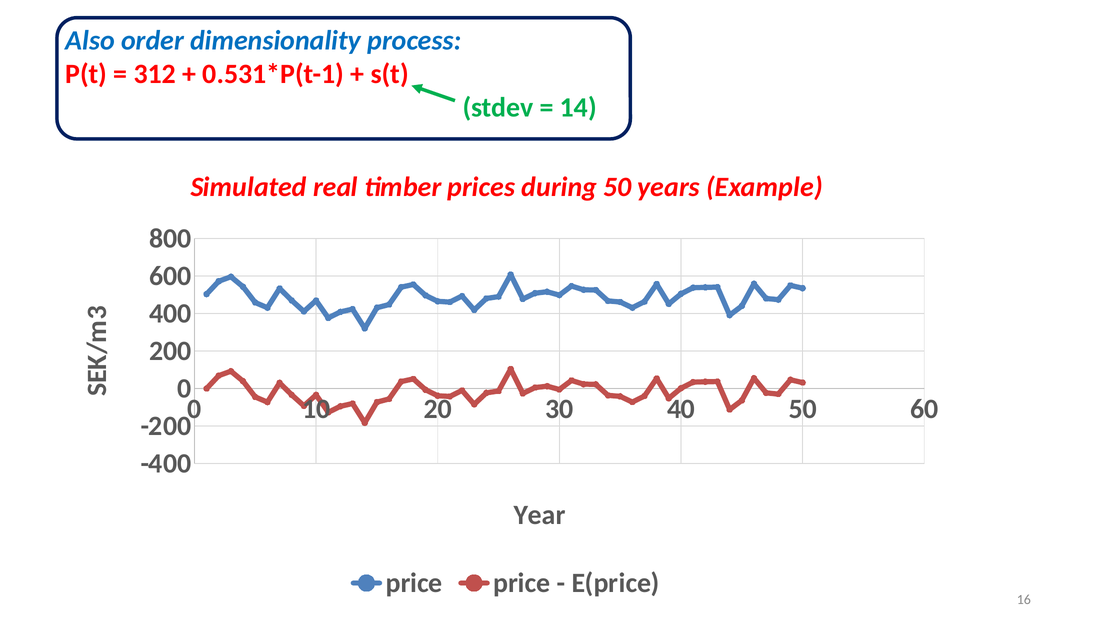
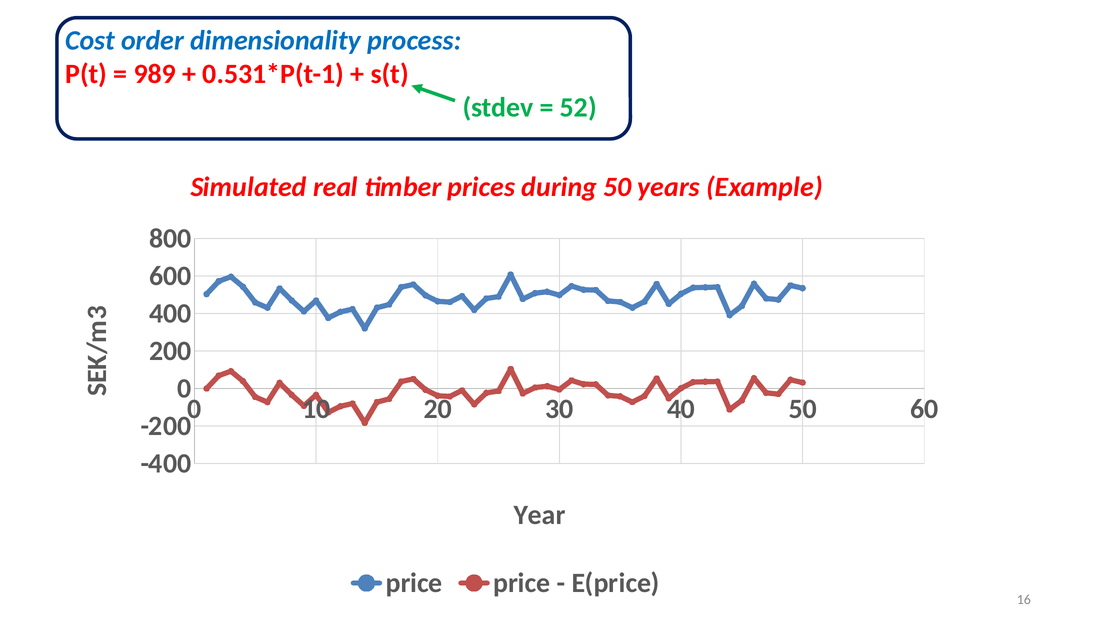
Also: Also -> Cost
312: 312 -> 989
14: 14 -> 52
